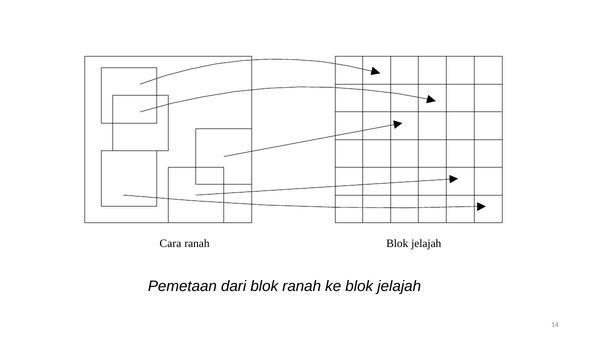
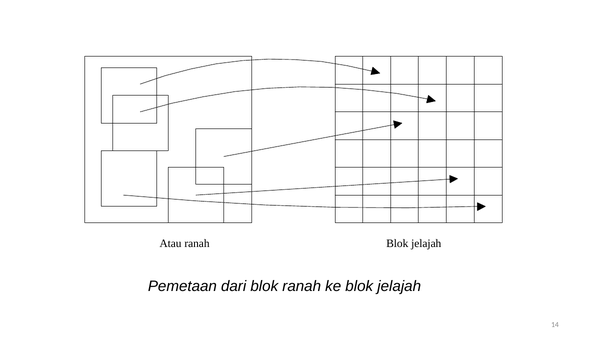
Cara: Cara -> Atau
